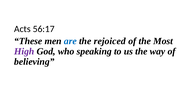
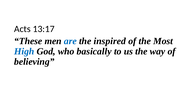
56:17: 56:17 -> 13:17
rejoiced: rejoiced -> inspired
High colour: purple -> blue
speaking: speaking -> basically
